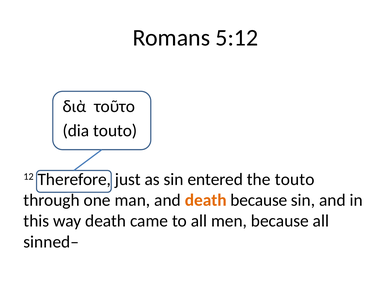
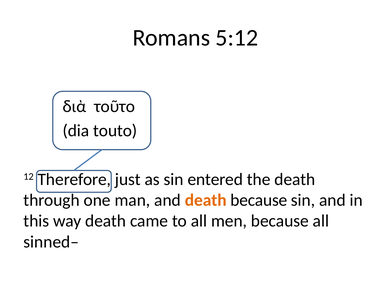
the touto: touto -> death
